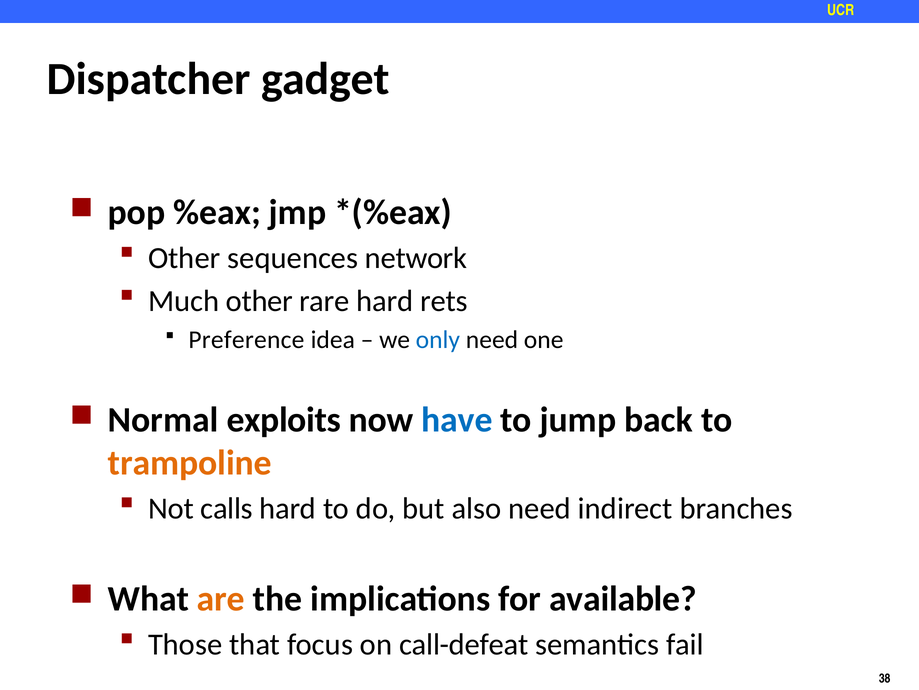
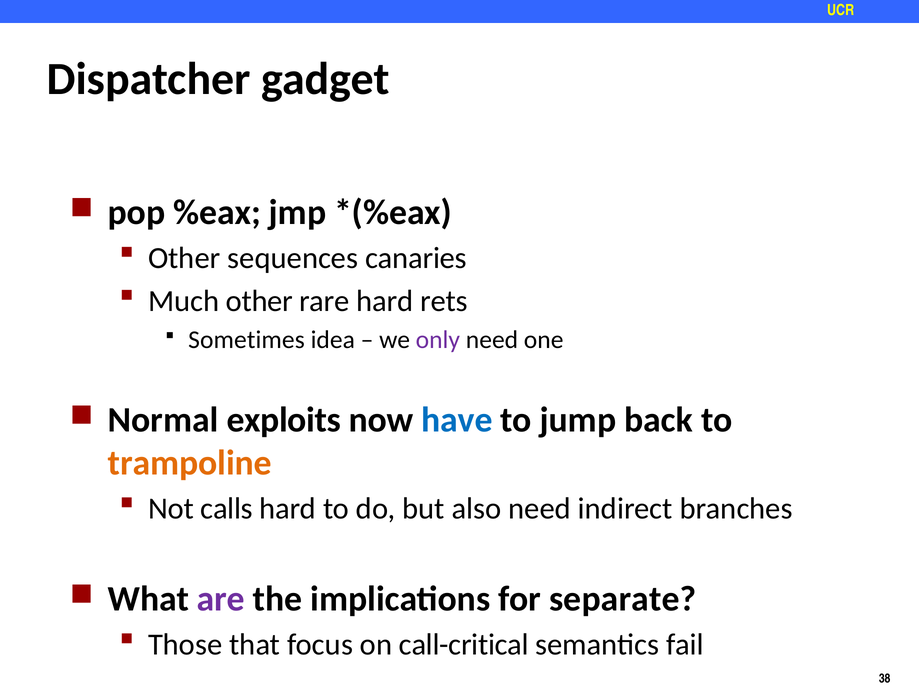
network: network -> canaries
Preference: Preference -> Sometimes
only colour: blue -> purple
are colour: orange -> purple
available: available -> separate
call-defeat: call-defeat -> call-critical
